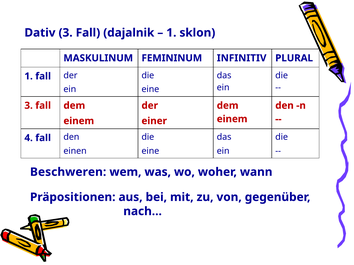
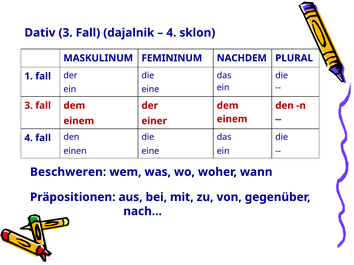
1 at (171, 33): 1 -> 4
INFINITIV: INFINITIV -> NACHDEM
